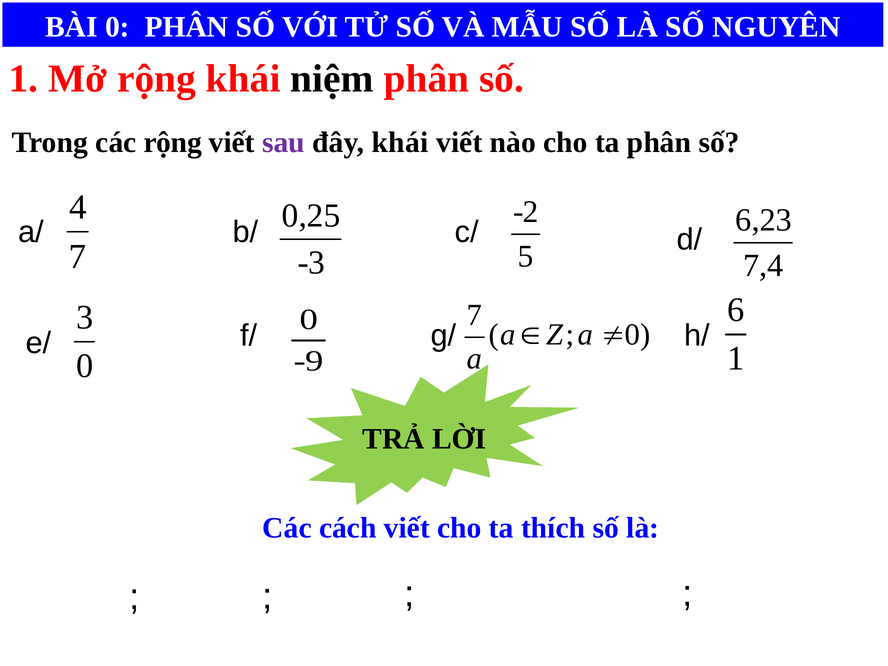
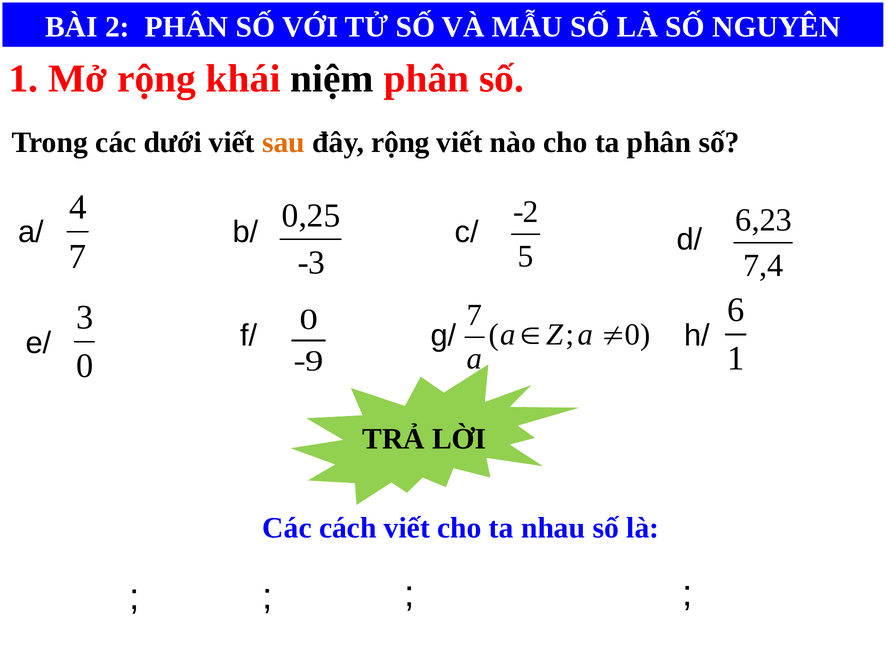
BÀI 0: 0 -> 2
các rộng: rộng -> dưới
sau colour: purple -> orange
đây khái: khái -> rộng
thích: thích -> nhau
